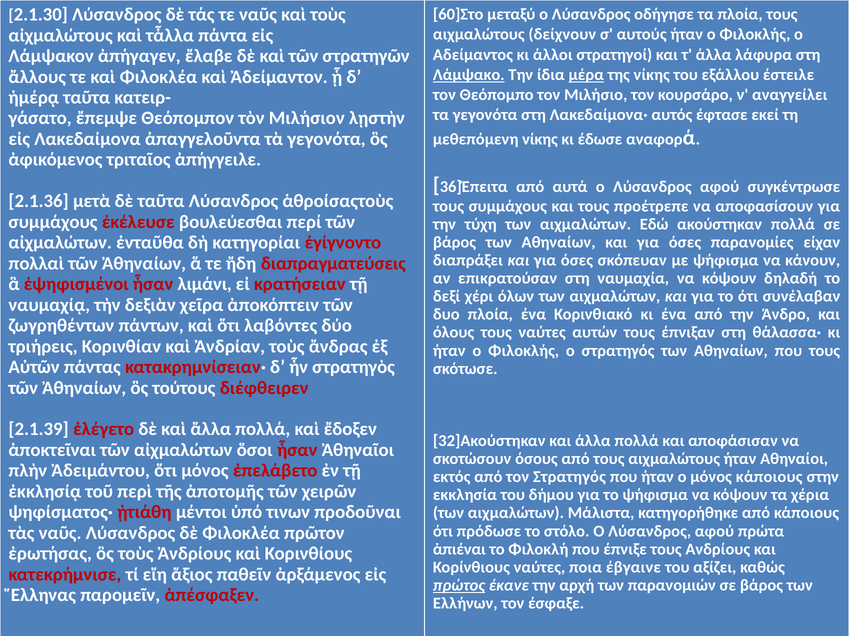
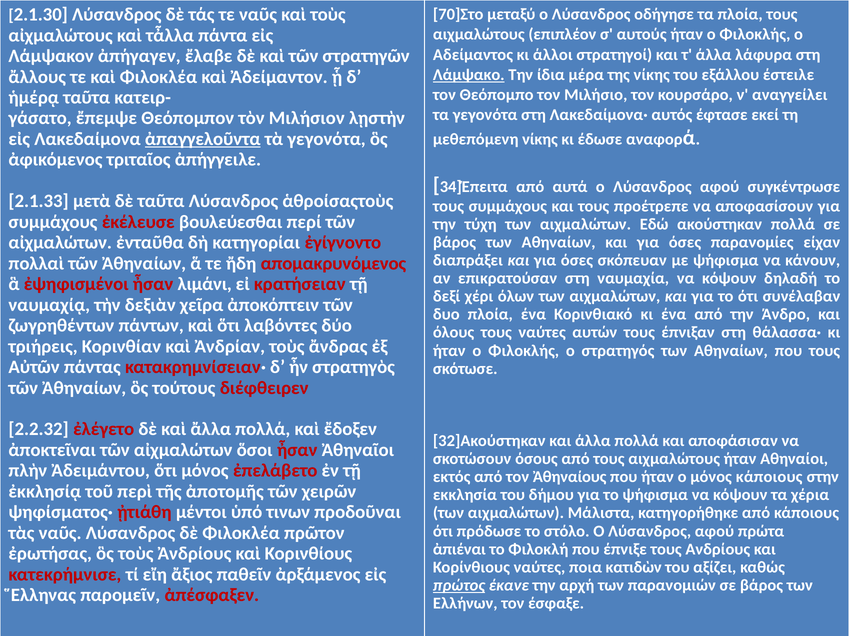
60]Στο: 60]Στο -> 70]Στο
δείχνουν: δείχνουν -> επιπλέον
μέρα underline: present -> none
ἀπαγγελοῦντα underline: none -> present
36]Έπειτα: 36]Έπειτα -> 34]Έπειτα
2.1.36: 2.1.36 -> 2.1.33
διαπραγματεύσεις: διαπραγματεύσεις -> απομακρυνόμενος
2.1.39: 2.1.39 -> 2.2.32
τον Στρατηγός: Στρατηγός -> Ἀθηναίους
έβγαινε: έβγαινε -> κατιδὼν
